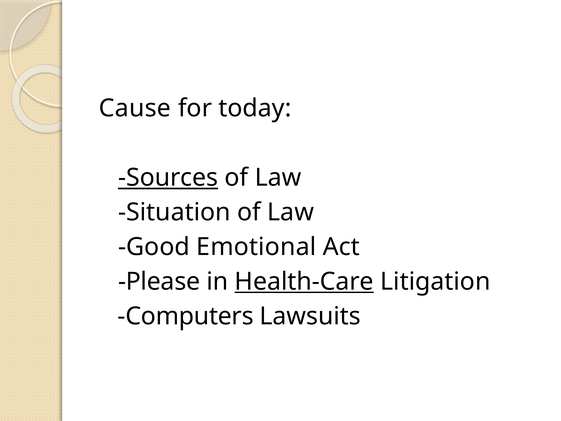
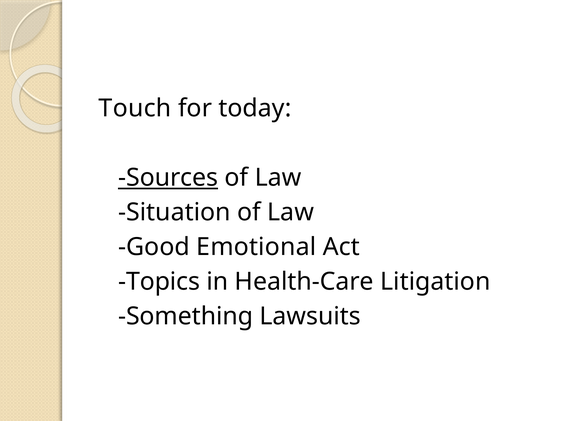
Cause: Cause -> Touch
Please: Please -> Topics
Health-Care underline: present -> none
Computers: Computers -> Something
